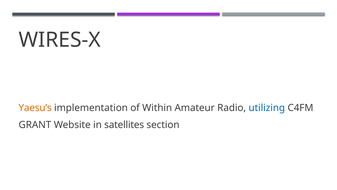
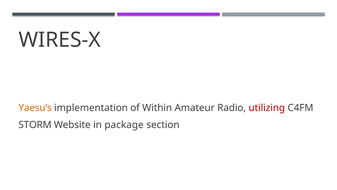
utilizing colour: blue -> red
GRANT: GRANT -> STORM
satellites: satellites -> package
